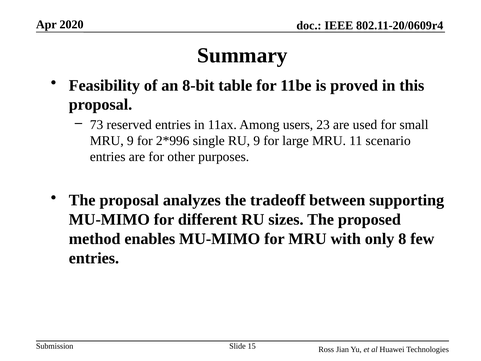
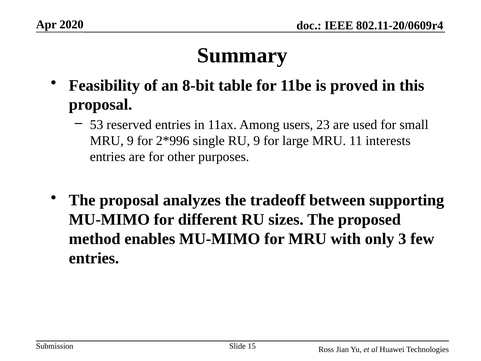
73: 73 -> 53
scenario: scenario -> interests
8: 8 -> 3
